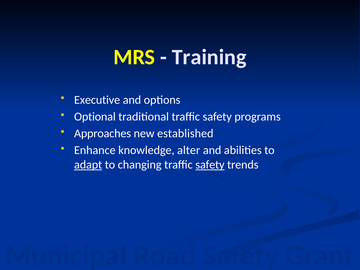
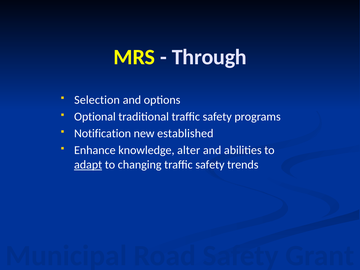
Training: Training -> Through
Executive: Executive -> Selection
Approaches: Approaches -> Notification
safety at (210, 165) underline: present -> none
